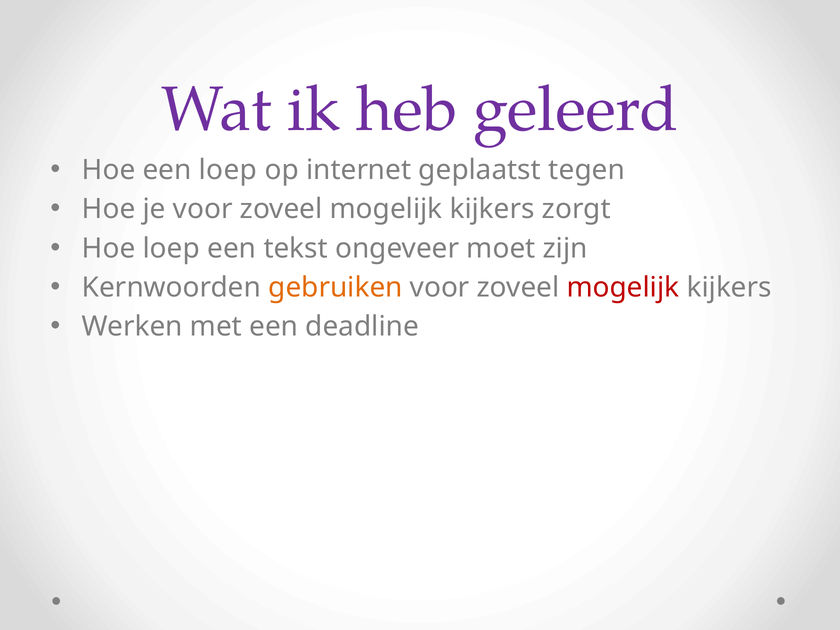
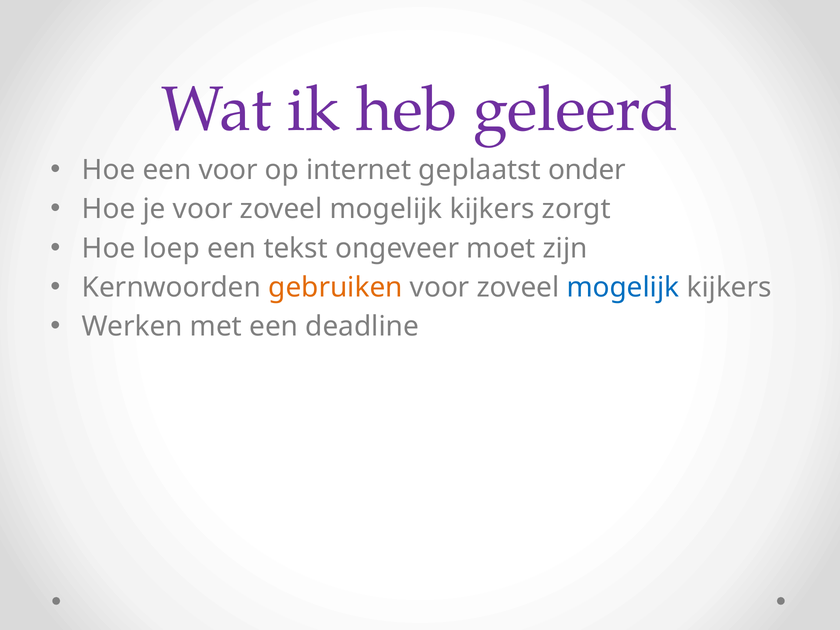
een loep: loep -> voor
tegen: tegen -> onder
mogelijk at (623, 288) colour: red -> blue
